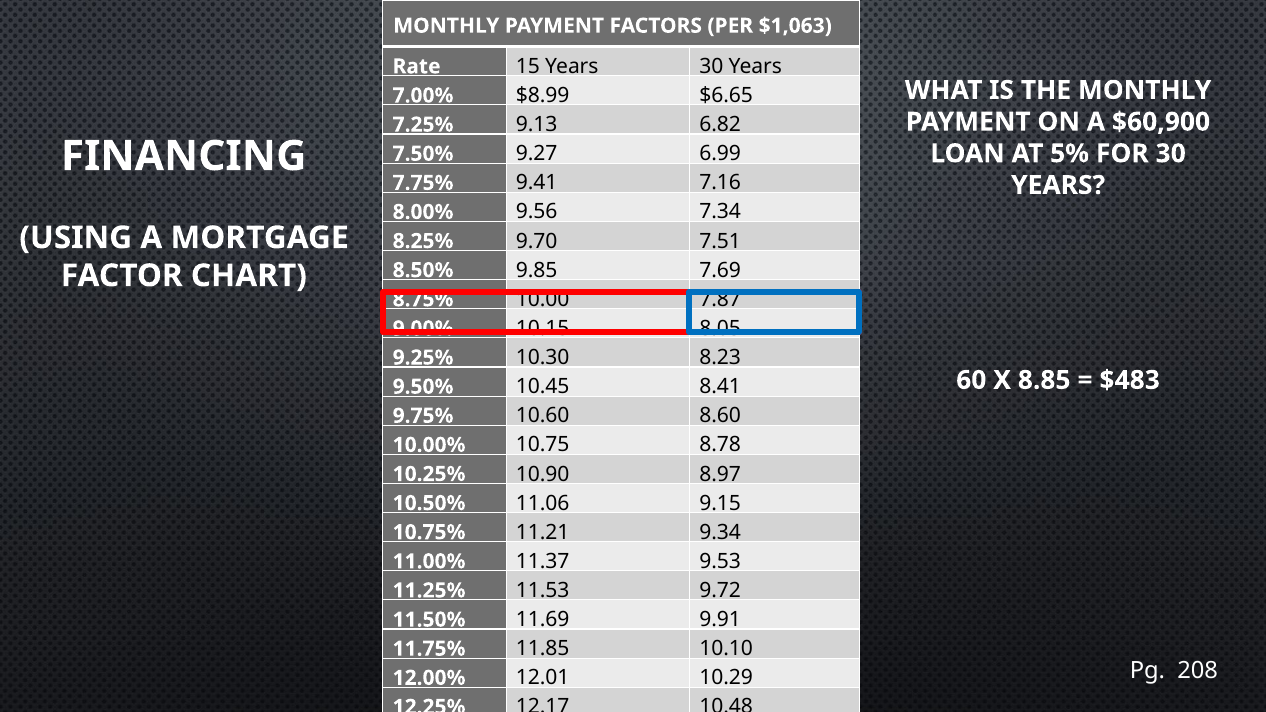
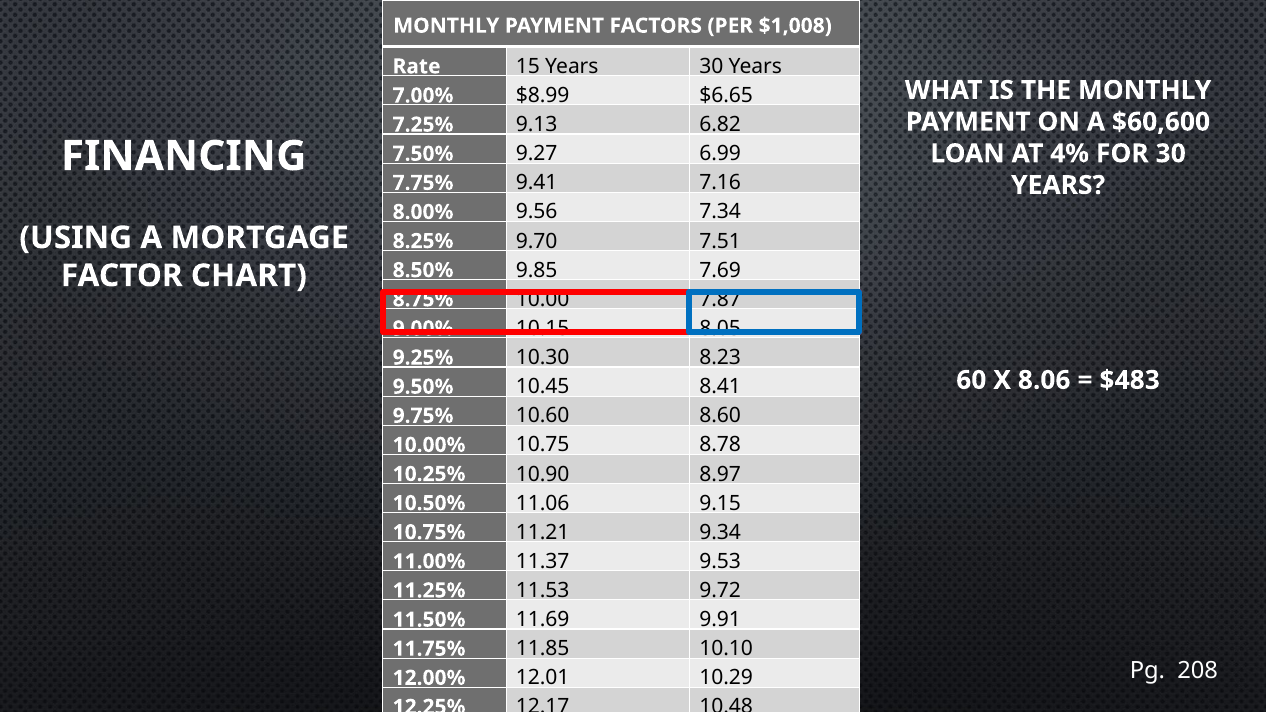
$1,063: $1,063 -> $1,008
$60,900: $60,900 -> $60,600
5%: 5% -> 4%
8.85: 8.85 -> 8.06
